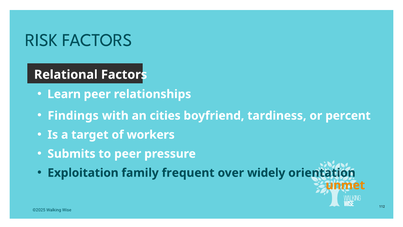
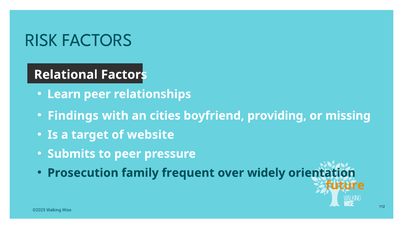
tardiness: tardiness -> providing
percent: percent -> missing
workers: workers -> website
Exploitation: Exploitation -> Prosecution
unmet: unmet -> future
